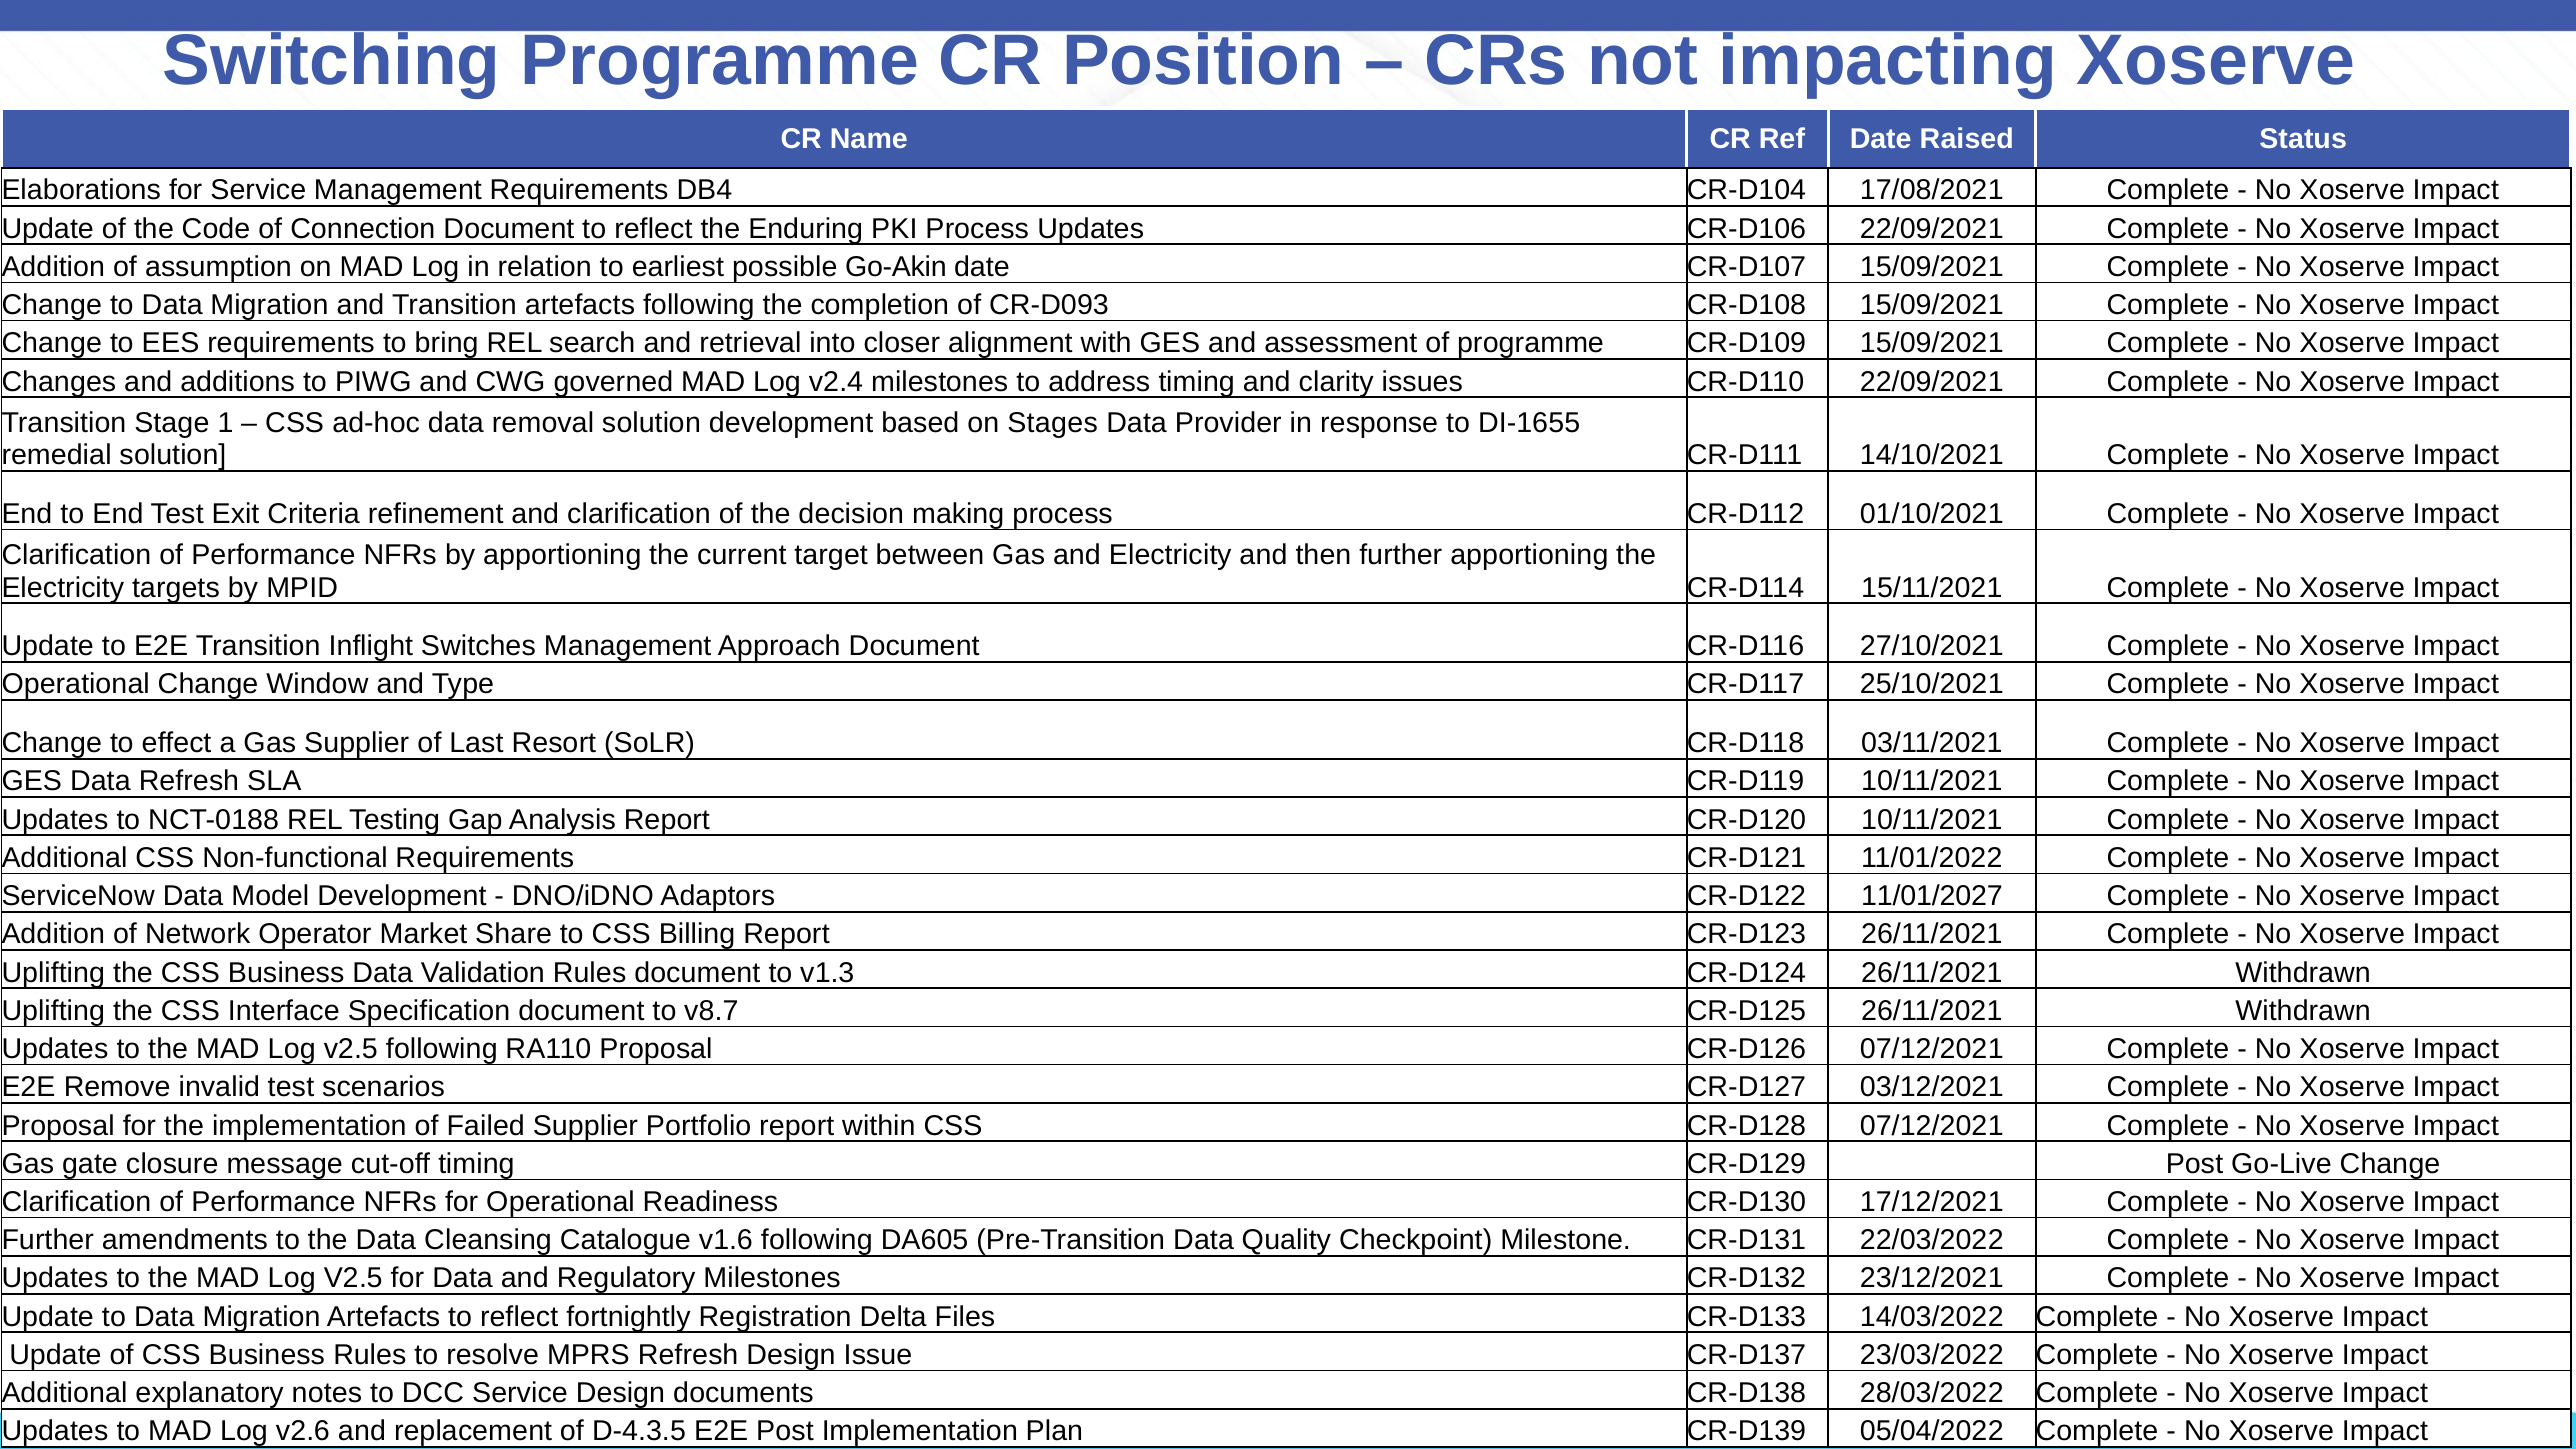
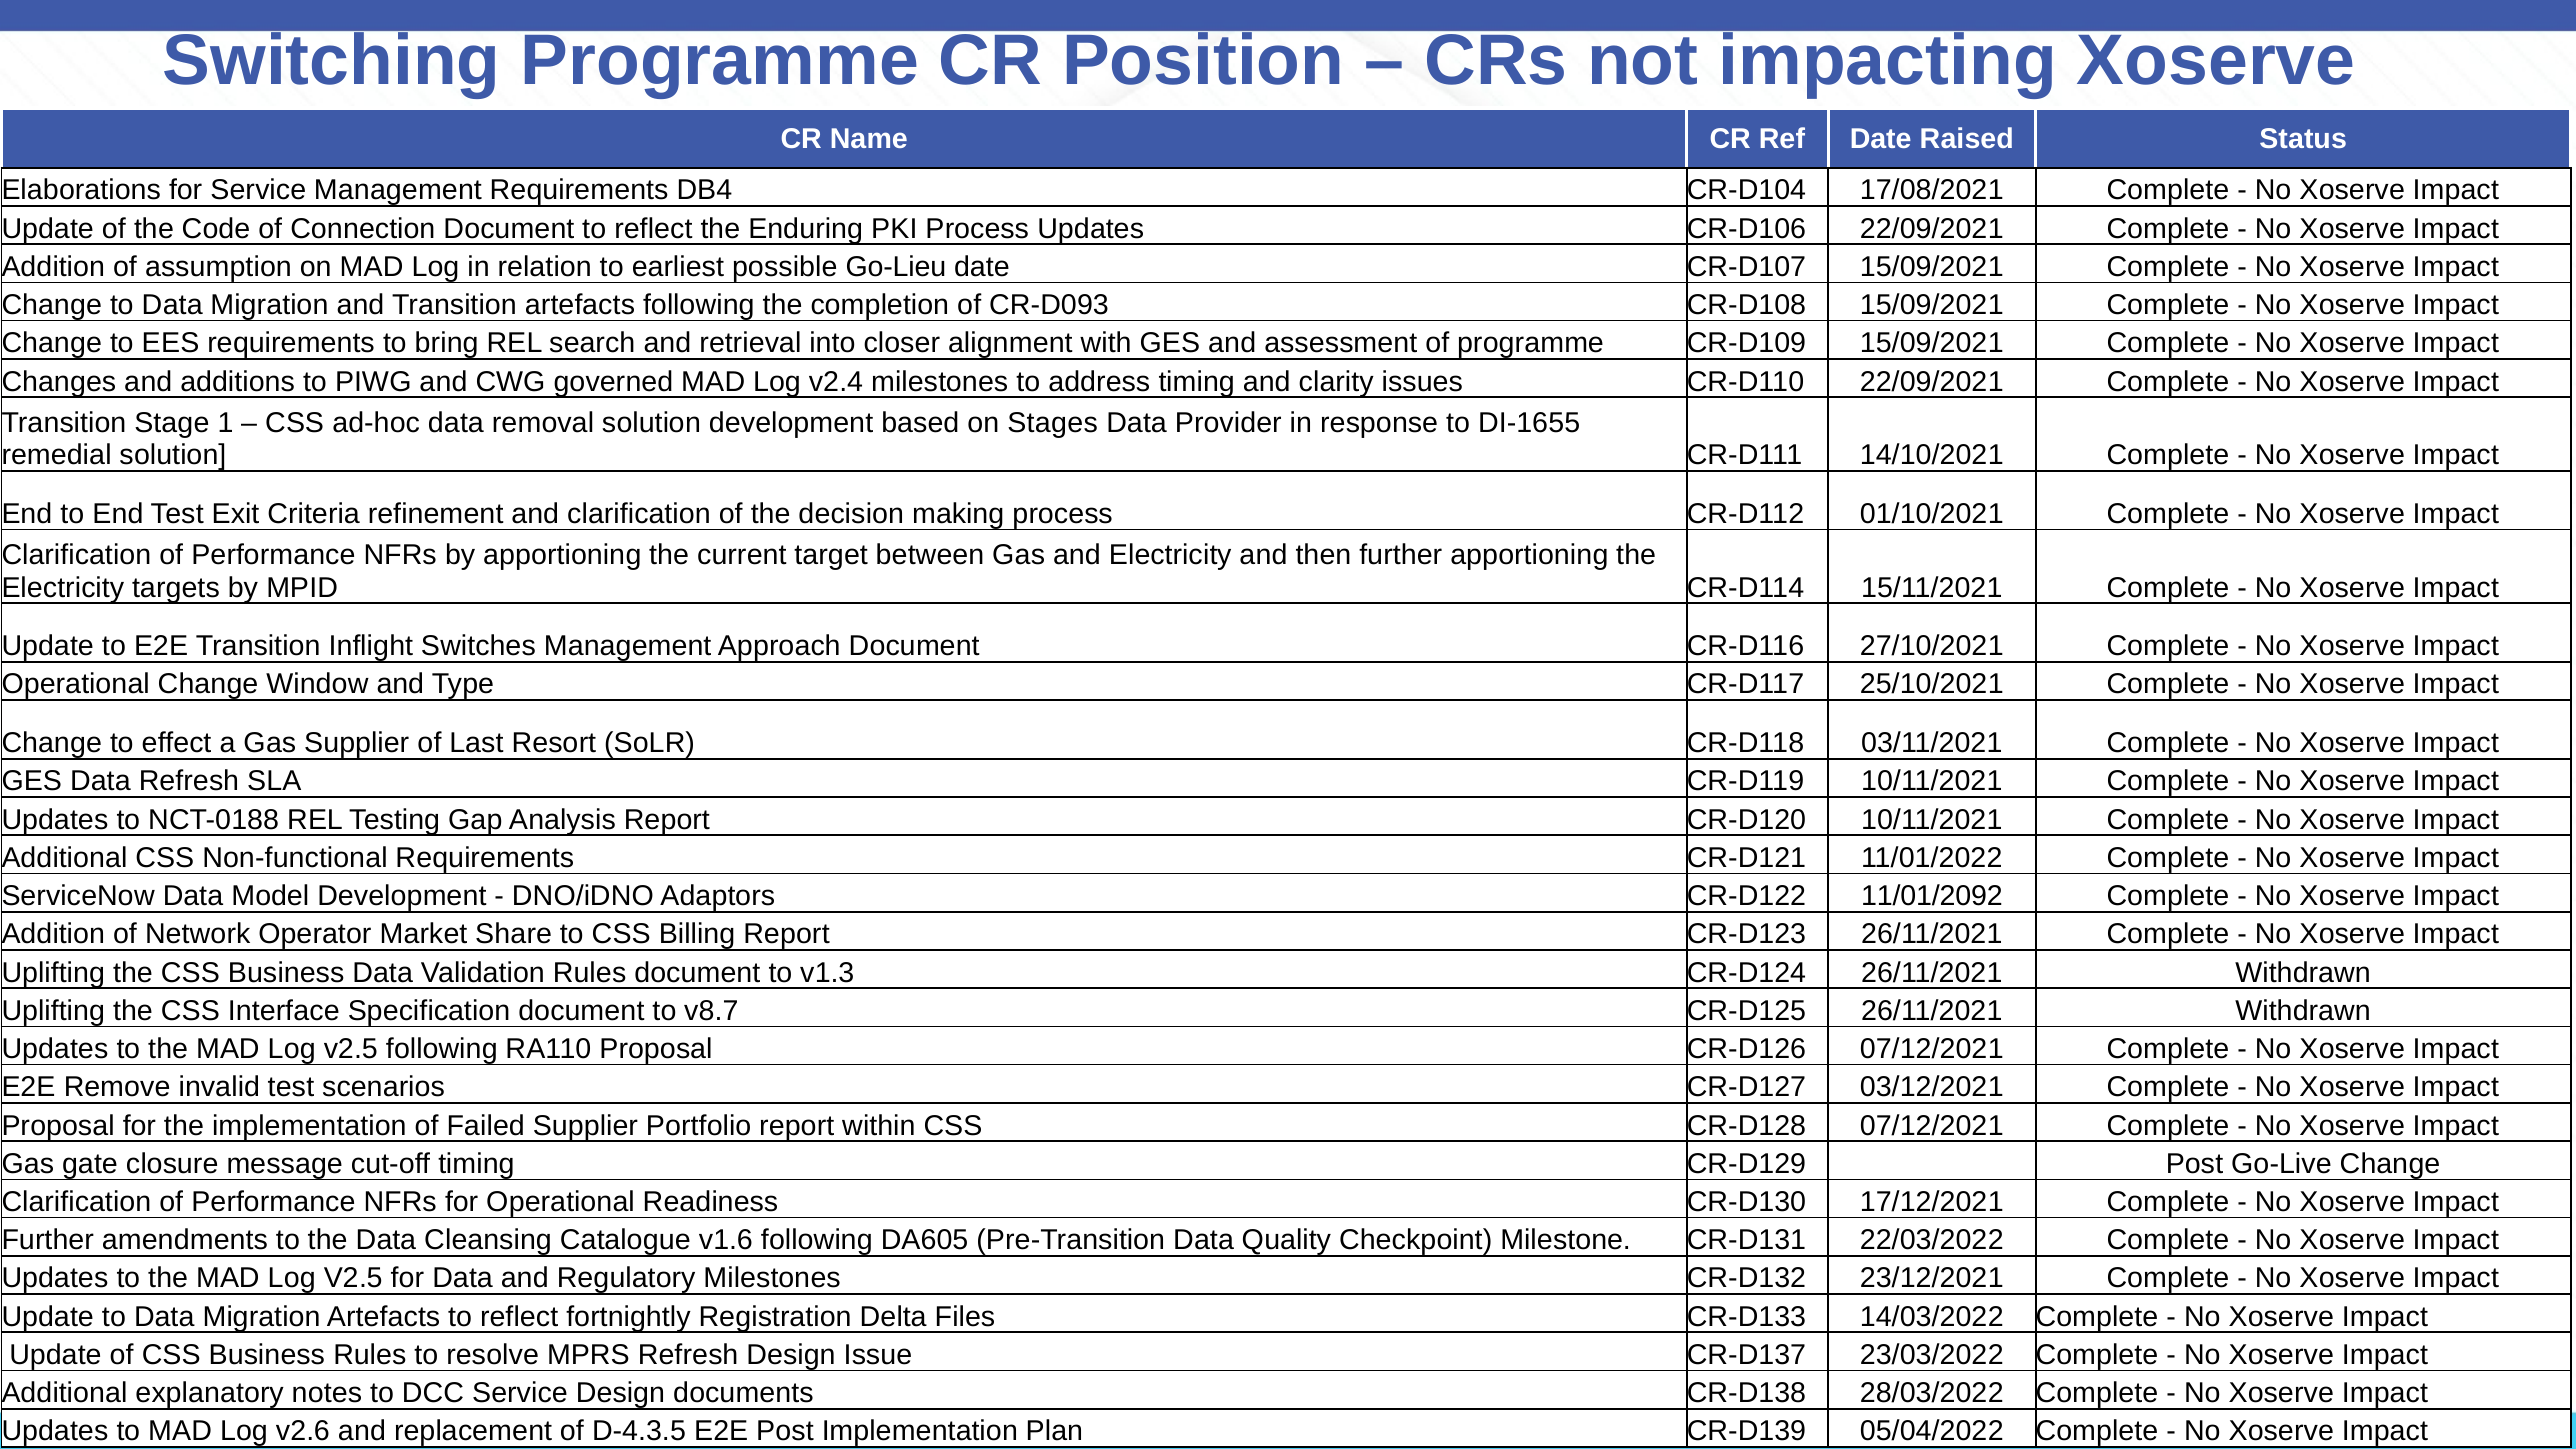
Go-Akin: Go-Akin -> Go-Lieu
11/01/2027: 11/01/2027 -> 11/01/2092
